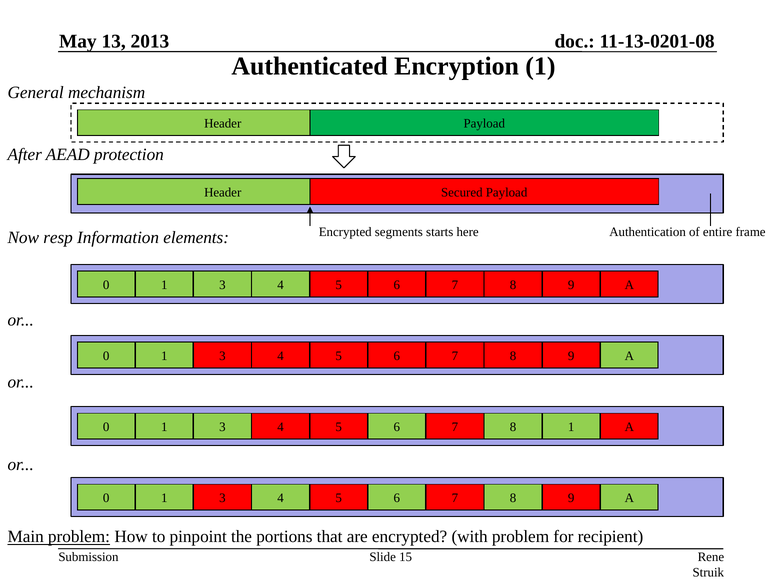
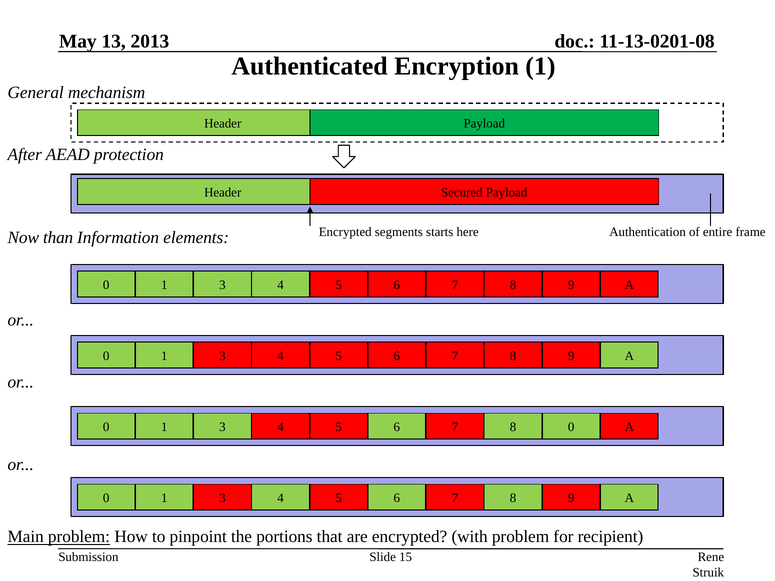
resp: resp -> than
8 1: 1 -> 0
